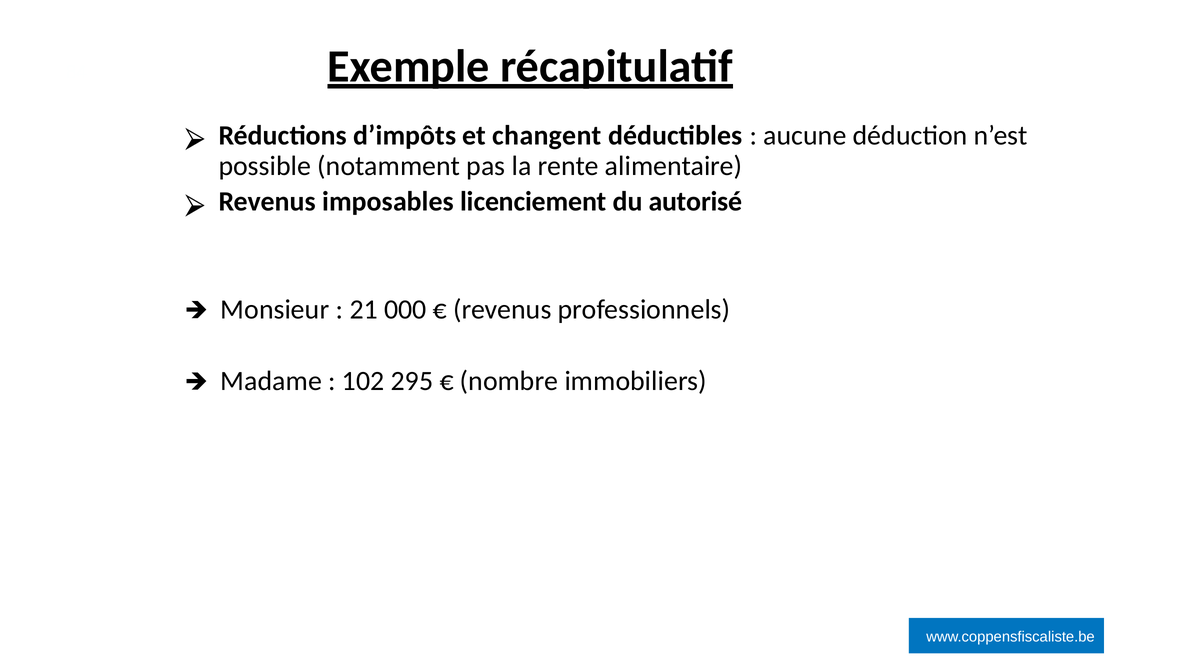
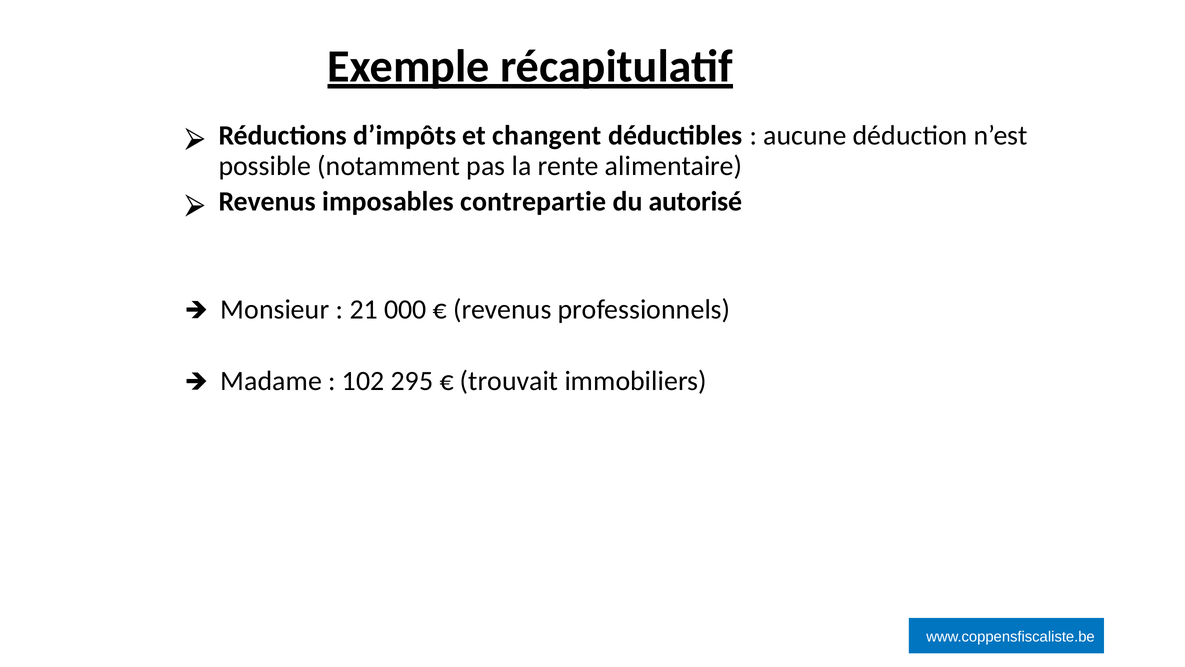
licenciement: licenciement -> contrepartie
nombre: nombre -> trouvait
